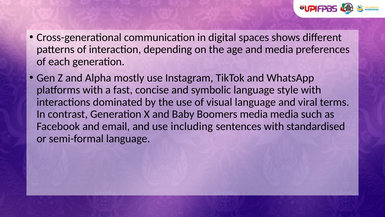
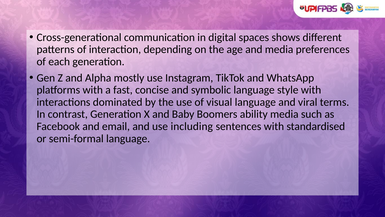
Boomers media: media -> ability
